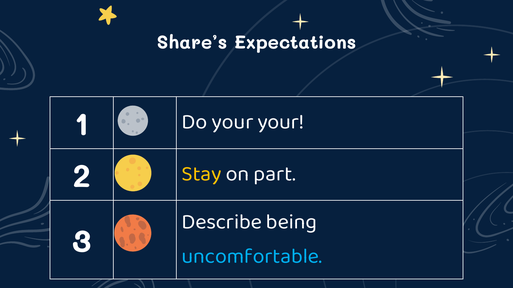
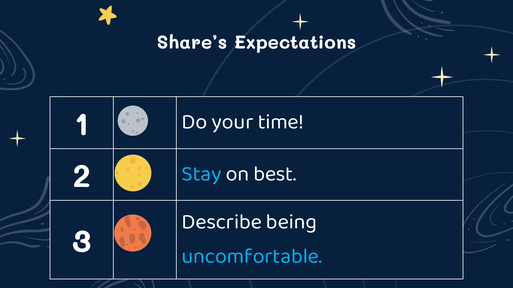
your your: your -> time
Stay colour: yellow -> light blue
part: part -> best
